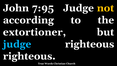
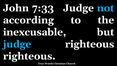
7:95: 7:95 -> 7:33
not colour: yellow -> light blue
extortioner: extortioner -> inexcusable
